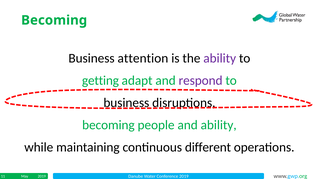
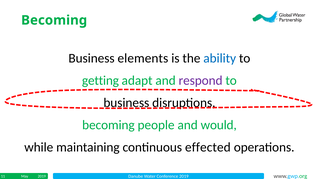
attention: attention -> elements
ability at (220, 58) colour: purple -> blue
and ability: ability -> would
different: different -> effected
